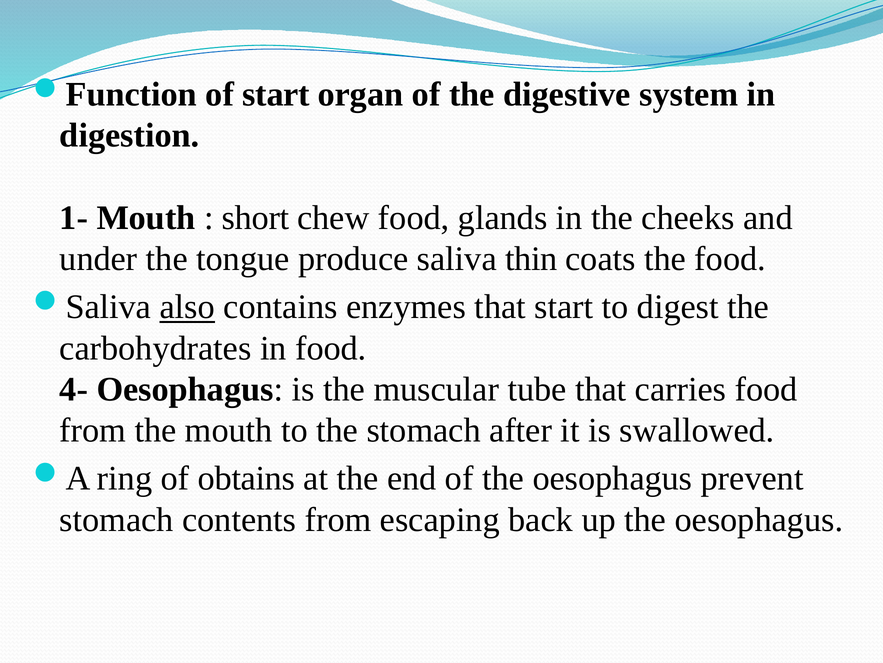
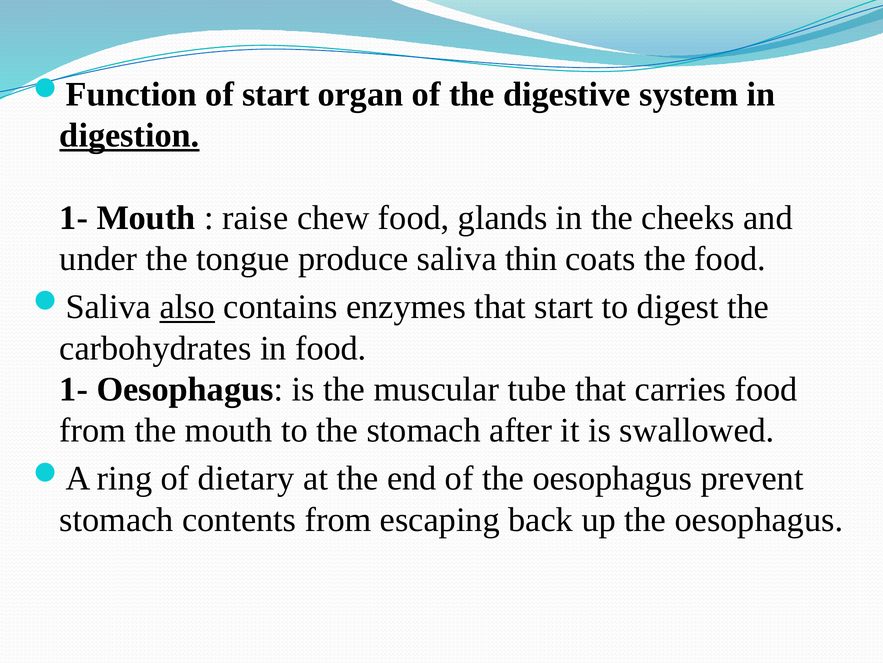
digestion underline: none -> present
short: short -> raise
4- at (74, 389): 4- -> 1-
obtains: obtains -> dietary
